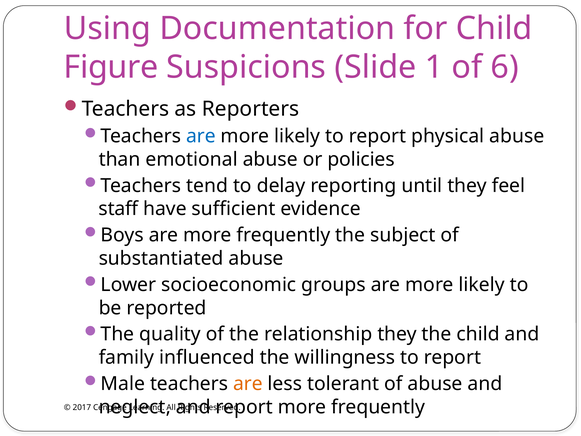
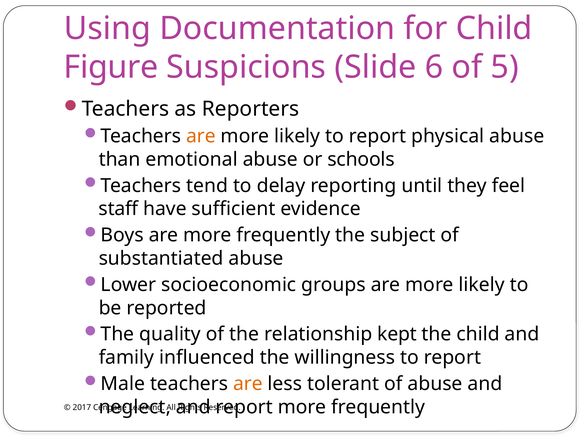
1: 1 -> 6
6: 6 -> 5
are at (201, 136) colour: blue -> orange
policies: policies -> schools
relationship they: they -> kept
